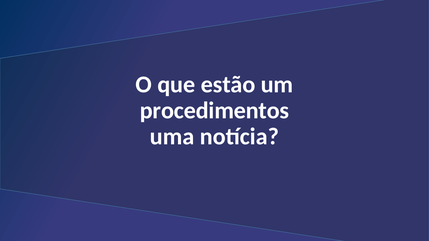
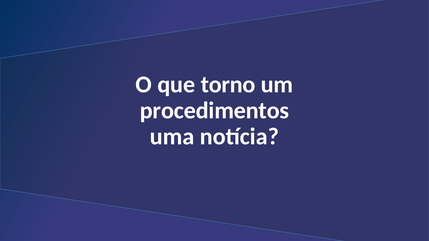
estão: estão -> torno
